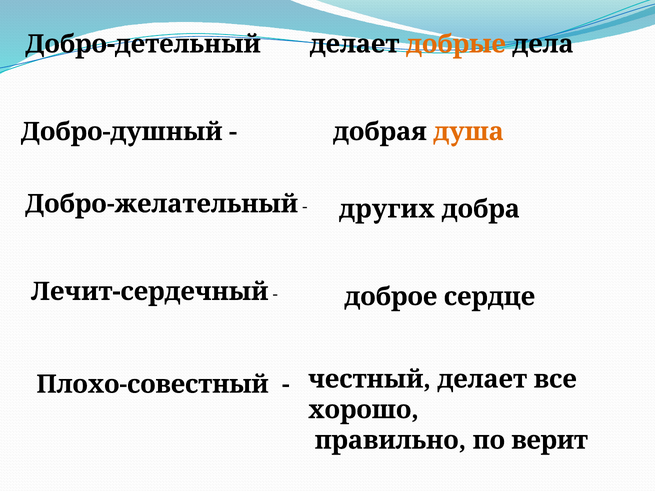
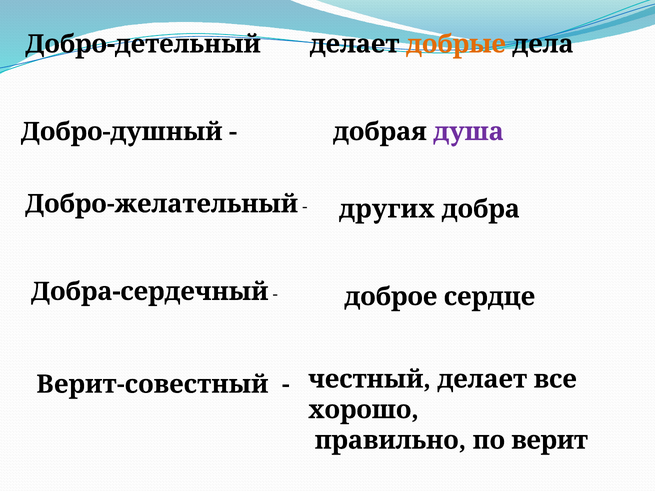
душа colour: orange -> purple
Лечит-сердечный: Лечит-сердечный -> Добра-сердечный
Плохо-совестный: Плохо-совестный -> Верит-совестный
